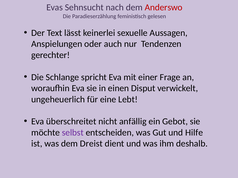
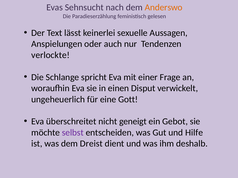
Anderswo colour: red -> orange
gerechter: gerechter -> verlockte
Lebt: Lebt -> Gott
anfällig: anfällig -> geneigt
